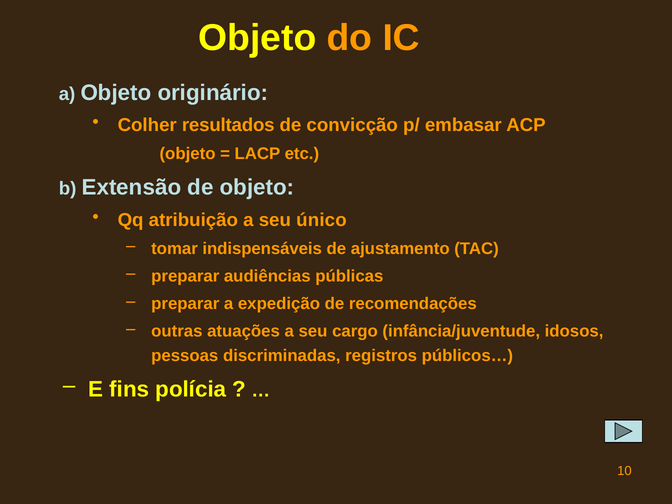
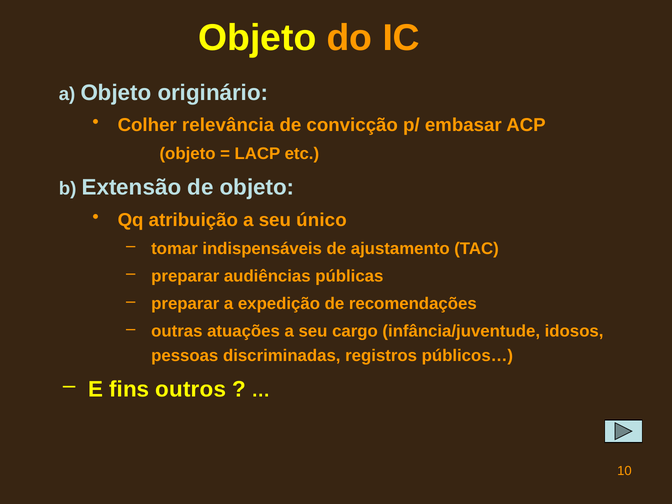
resultados: resultados -> relevância
polícia: polícia -> outros
